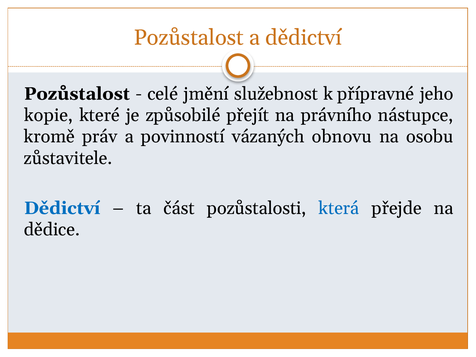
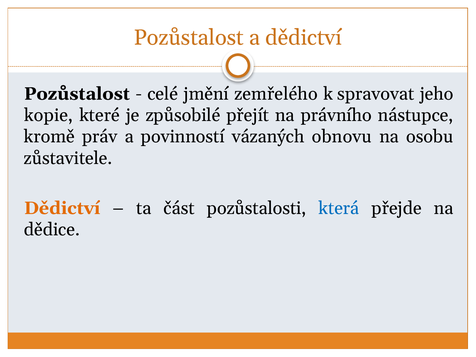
služebnost: služebnost -> zemřelého
přípravné: přípravné -> spravovat
Dědictví at (62, 208) colour: blue -> orange
